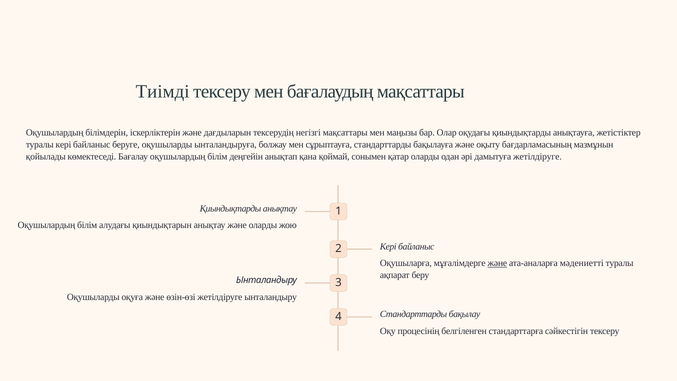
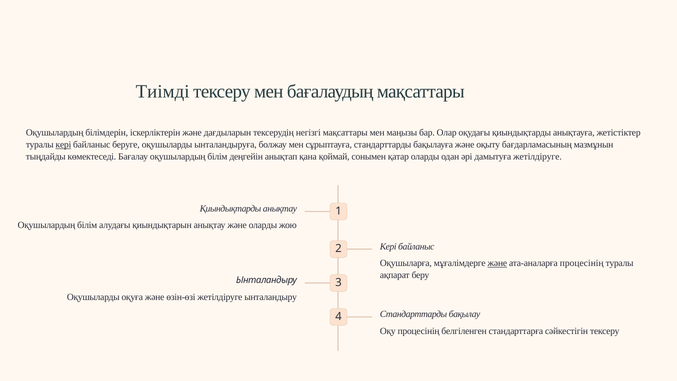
кері at (63, 145) underline: none -> present
қойылады: қойылады -> тыңдайды
ата-аналарға мәдениетті: мәдениетті -> процесінің
